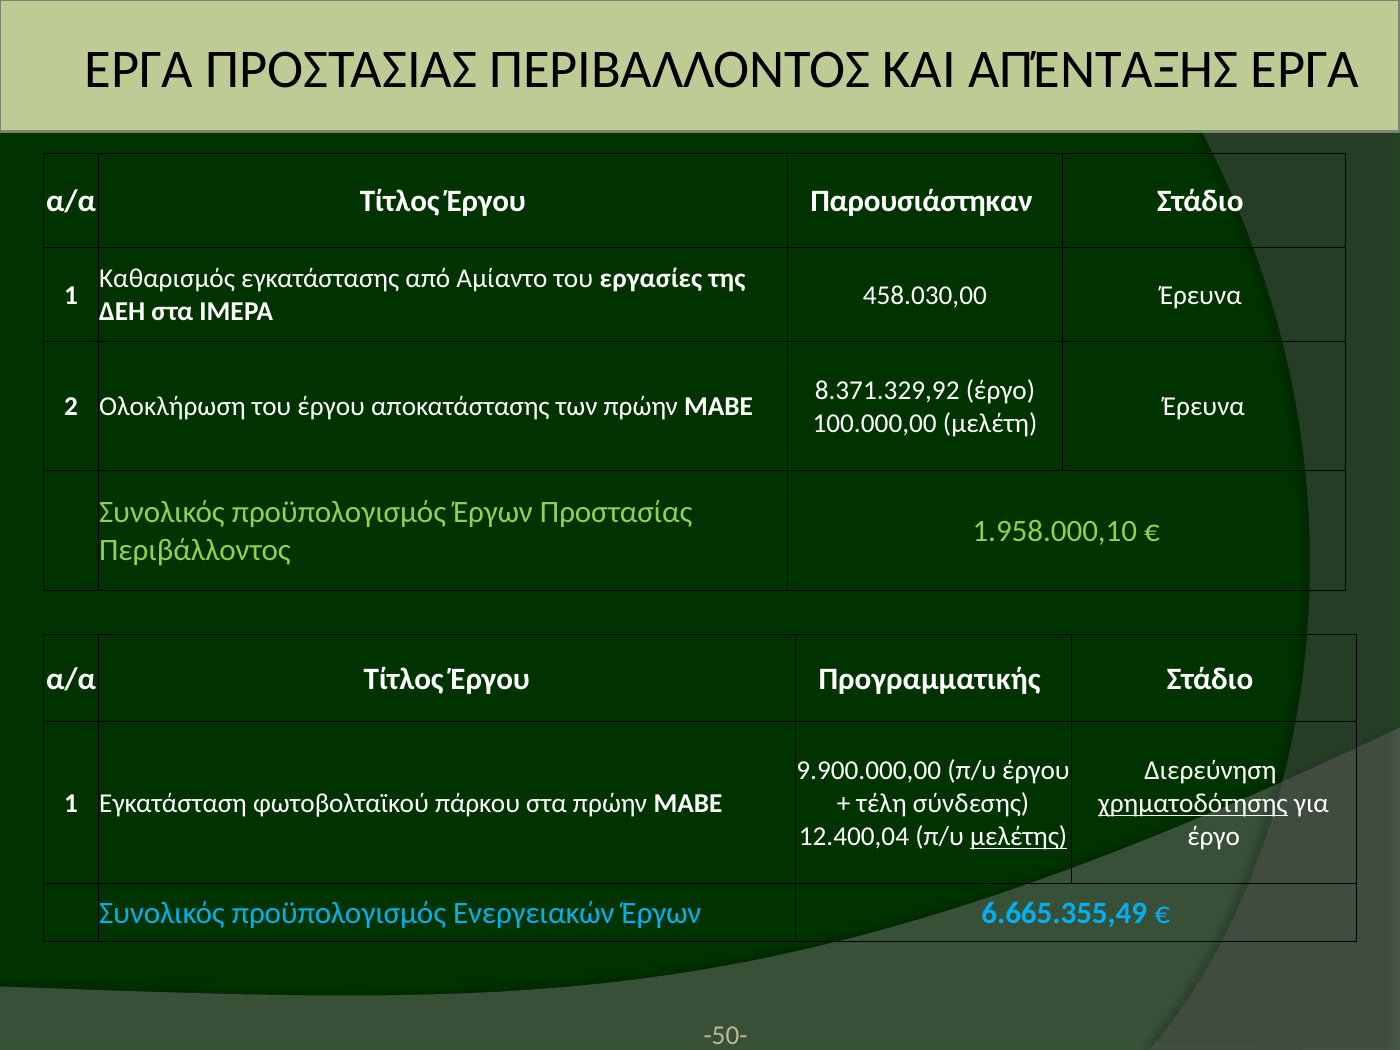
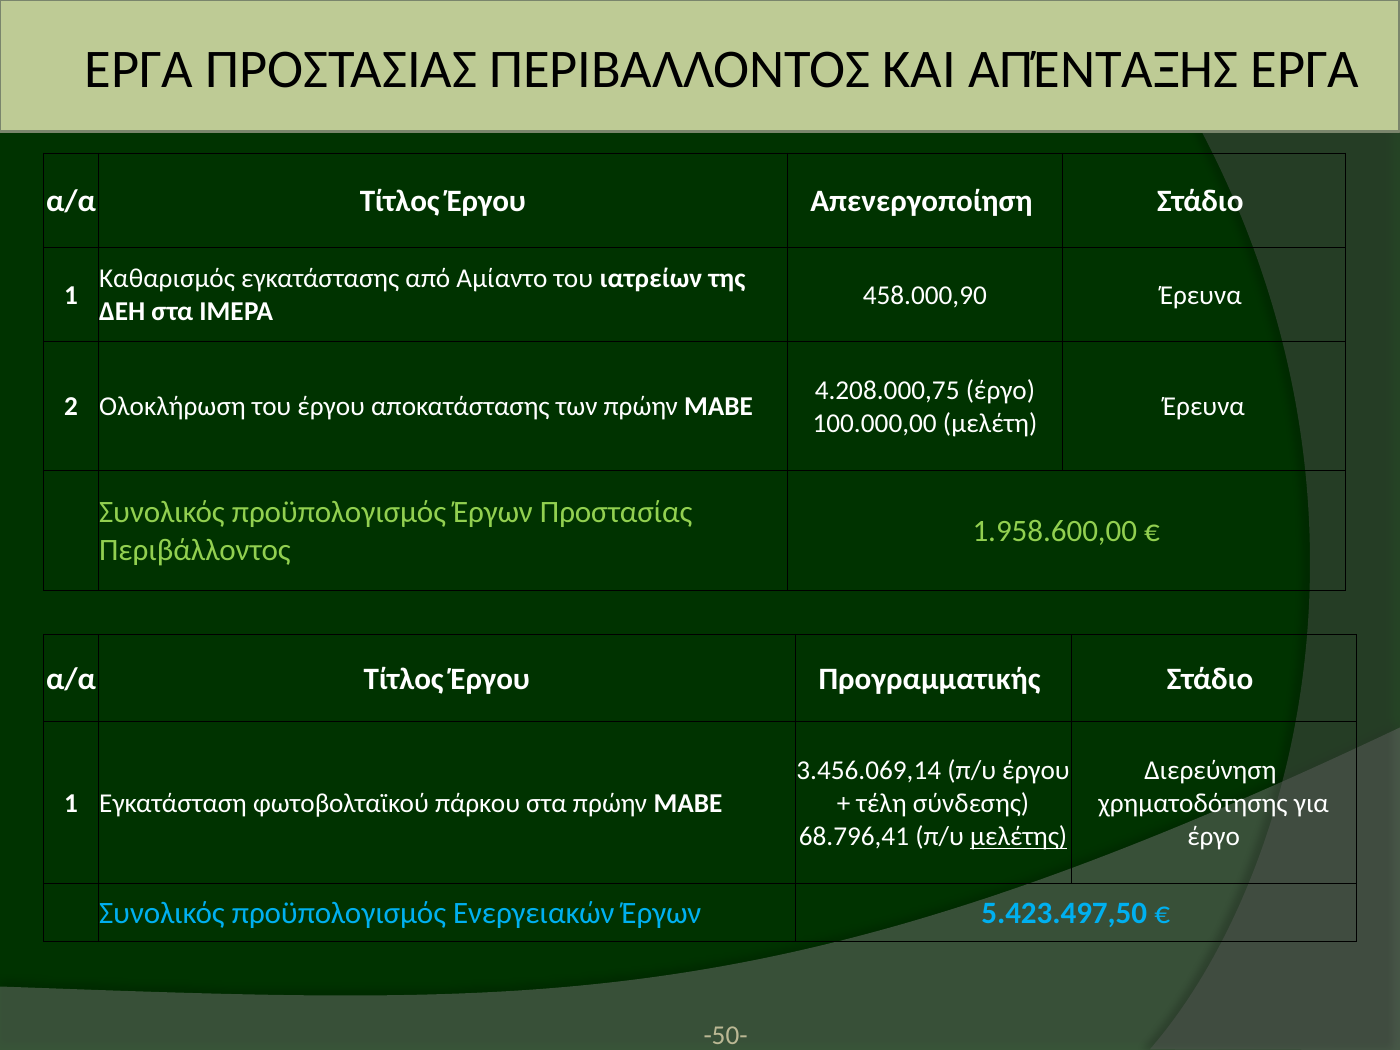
Παρουσιάστηκαν: Παρουσιάστηκαν -> Απενεργοποίηση
εργασίες: εργασίες -> ιατρείων
458.030,00: 458.030,00 -> 458.000,90
8.371.329,92: 8.371.329,92 -> 4.208.000,75
1.958.000,10: 1.958.000,10 -> 1.958.600,00
9.900.000,00: 9.900.000,00 -> 3.456.069,14
χρηματοδότησης underline: present -> none
12.400,04: 12.400,04 -> 68.796,41
6.665.355,49: 6.665.355,49 -> 5.423.497,50
